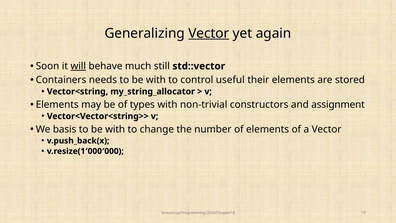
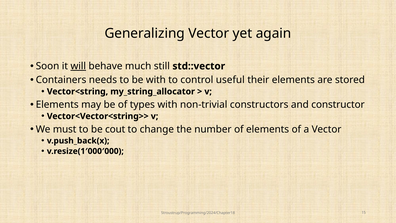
Vector at (209, 33) underline: present -> none
assignment: assignment -> constructor
basis: basis -> must
with at (115, 129): with -> cout
